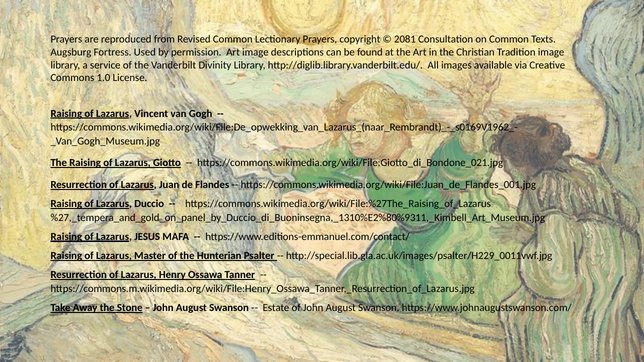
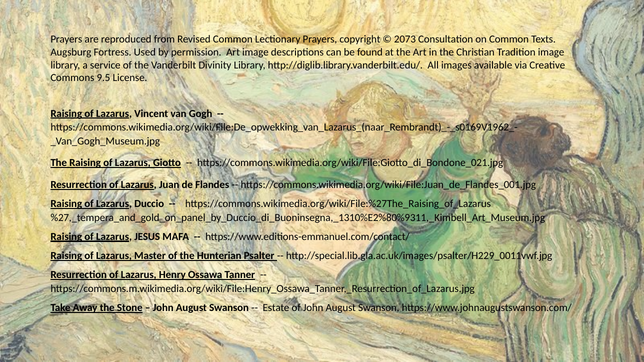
2081: 2081 -> 2073
1.0: 1.0 -> 9.5
